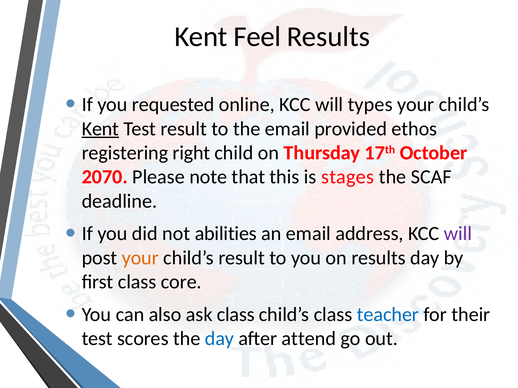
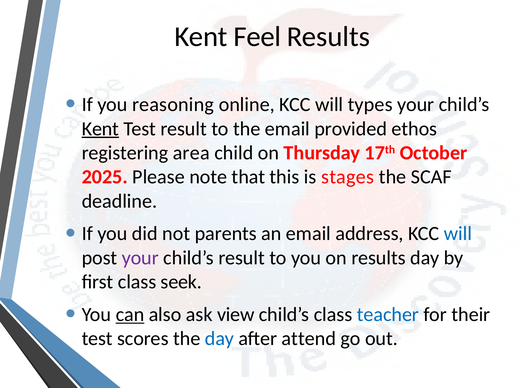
requested: requested -> reasoning
right: right -> area
2070: 2070 -> 2025
abilities: abilities -> parents
will at (458, 234) colour: purple -> blue
your at (140, 258) colour: orange -> purple
core: core -> seek
can underline: none -> present
ask class: class -> view
